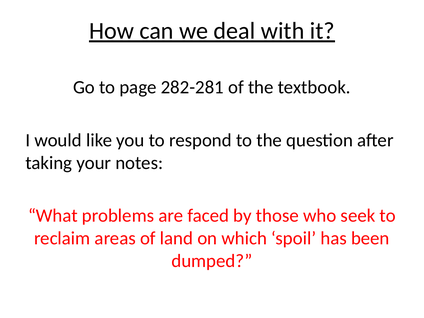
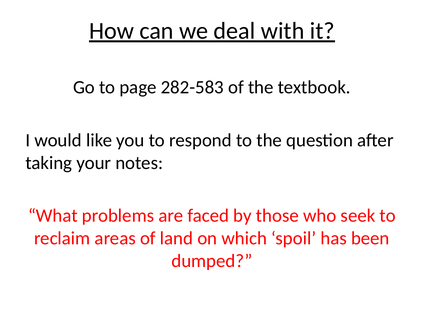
282-281: 282-281 -> 282-583
